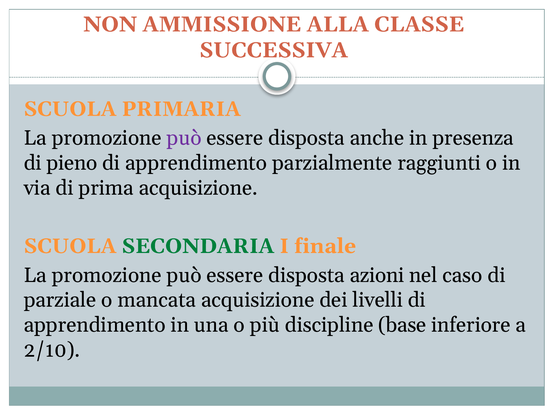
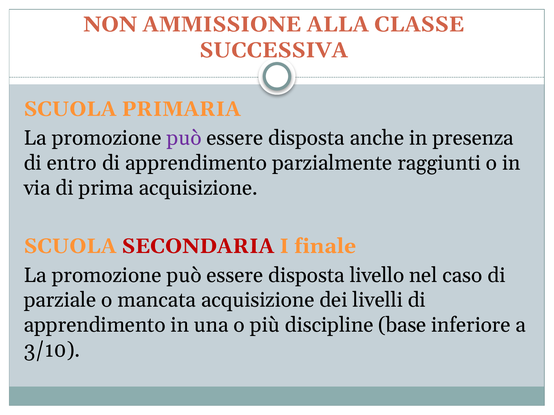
pieno: pieno -> entro
SECONDARIA colour: green -> red
azioni: azioni -> livello
2/10: 2/10 -> 3/10
